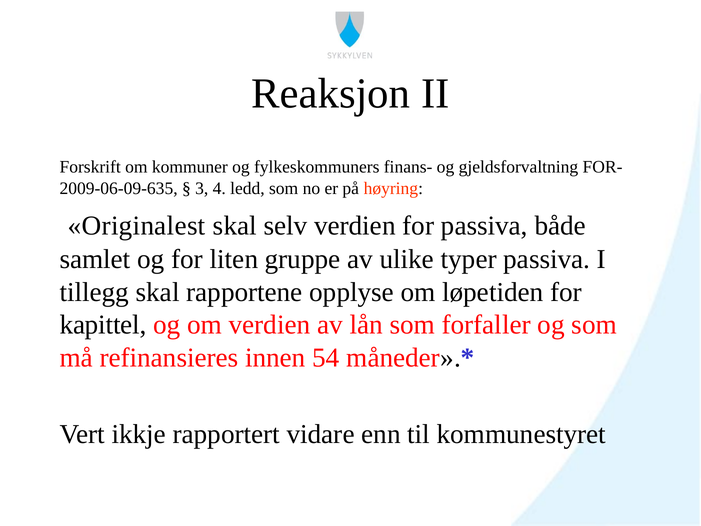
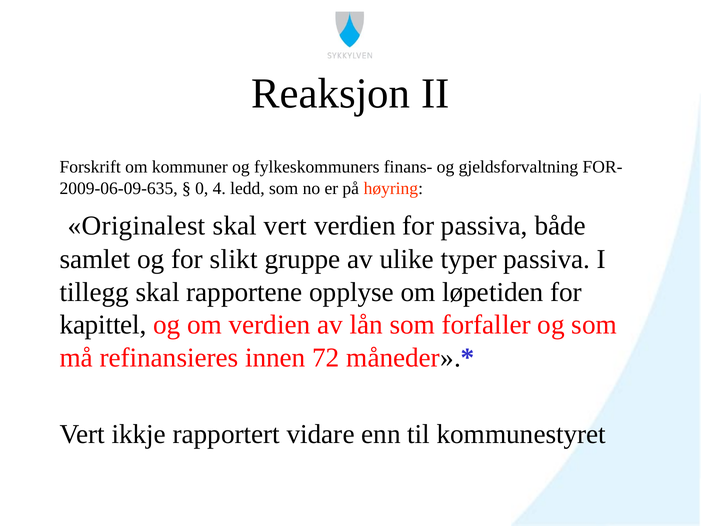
3: 3 -> 0
skal selv: selv -> vert
liten: liten -> slikt
54: 54 -> 72
